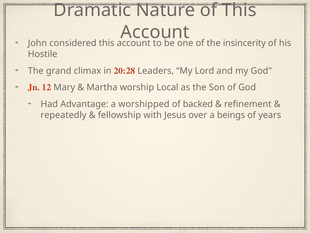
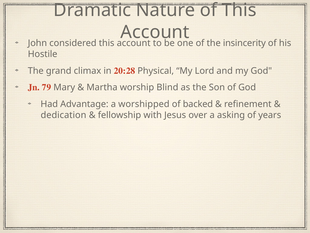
Leaders: Leaders -> Physical
12: 12 -> 79
Local: Local -> Blind
repeatedly: repeatedly -> dedication
beings: beings -> asking
